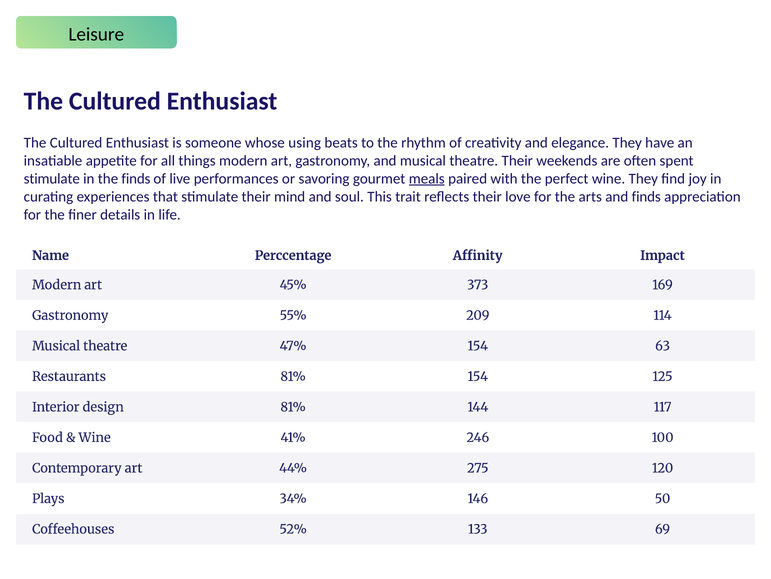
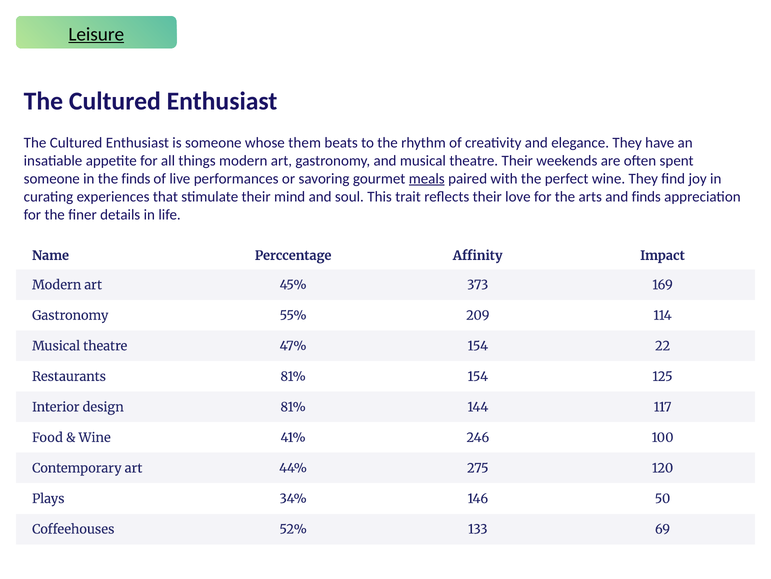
Leisure underline: none -> present
using: using -> them
stimulate at (52, 178): stimulate -> someone
63: 63 -> 22
